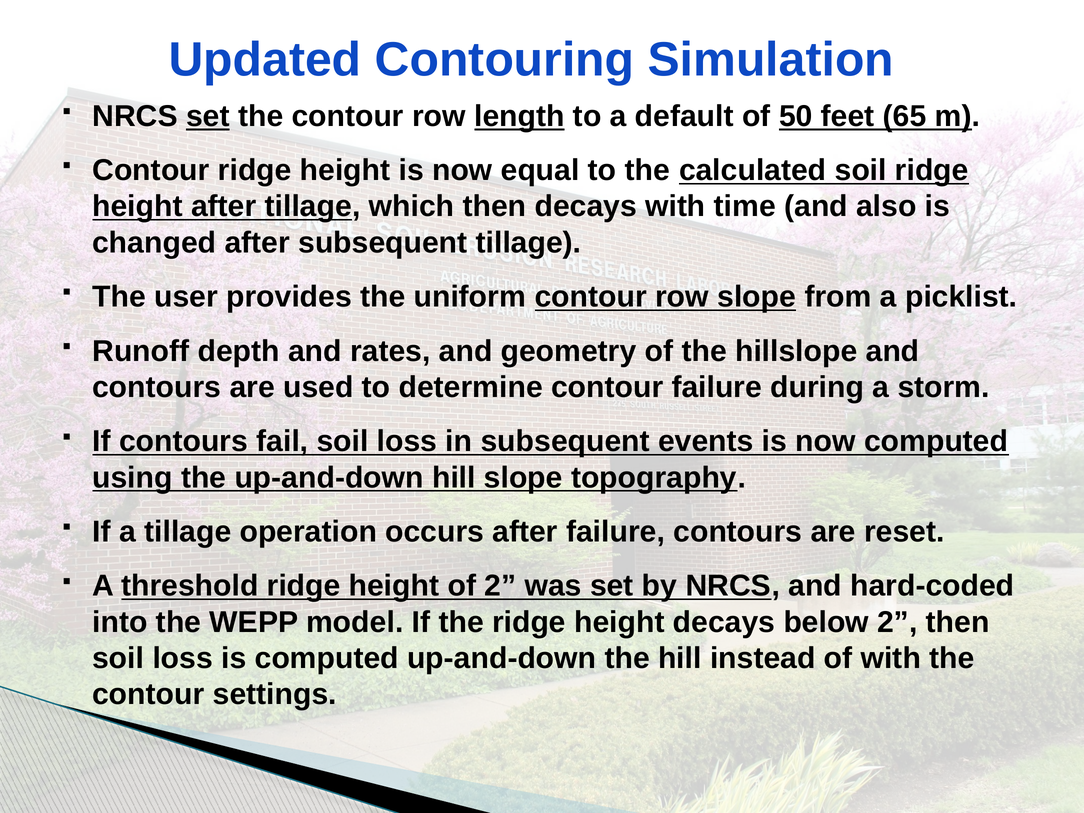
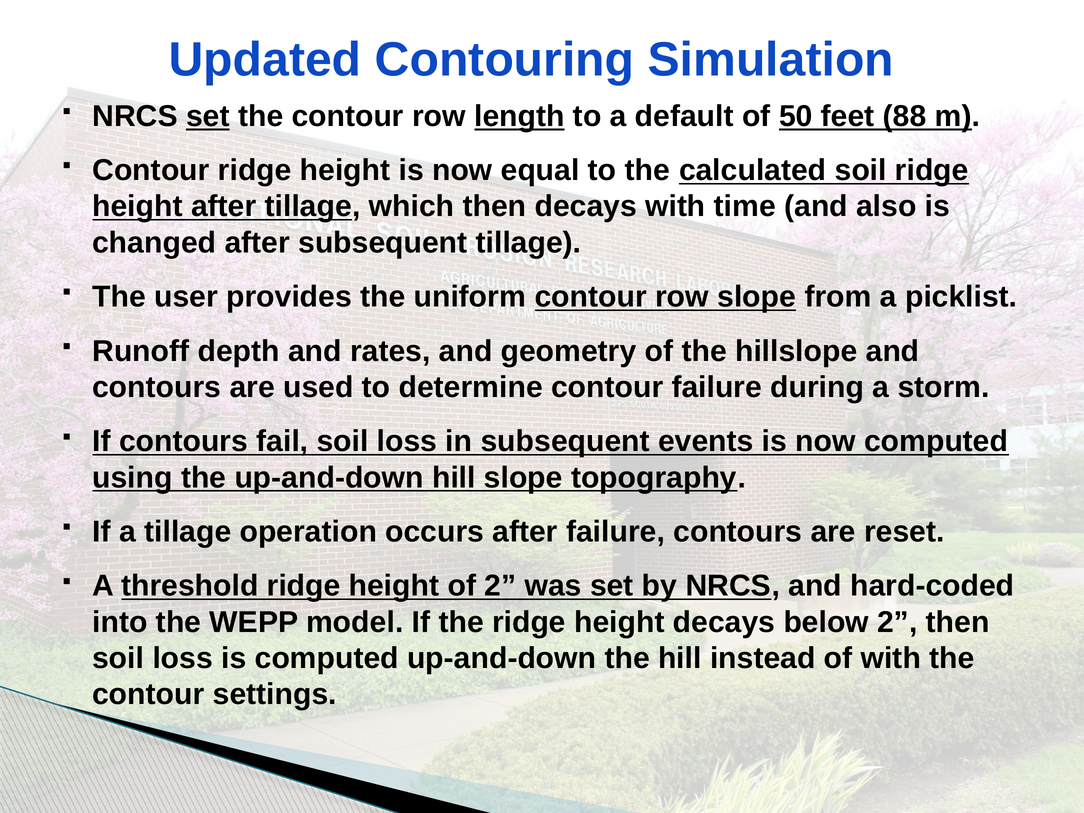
65: 65 -> 88
